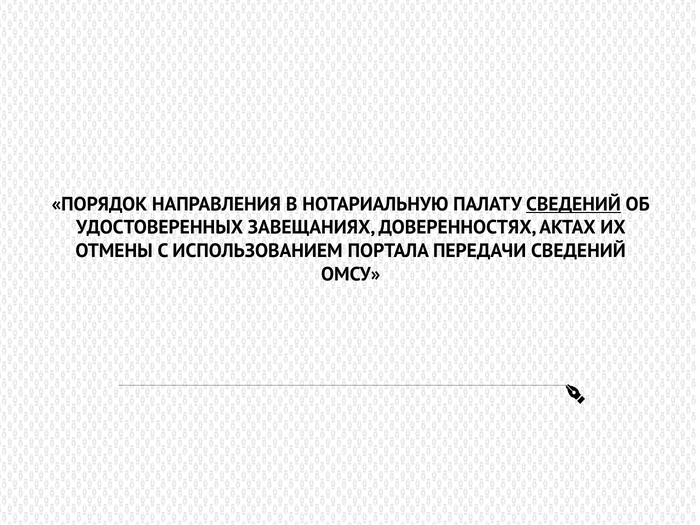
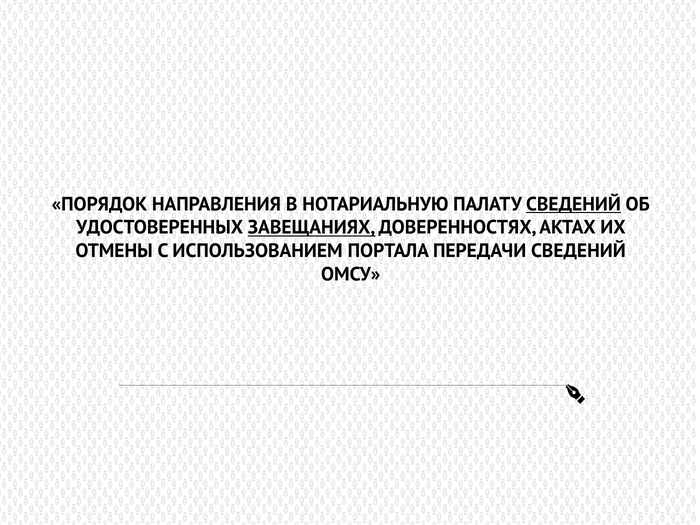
ЗАВЕЩАНИЯХ underline: none -> present
